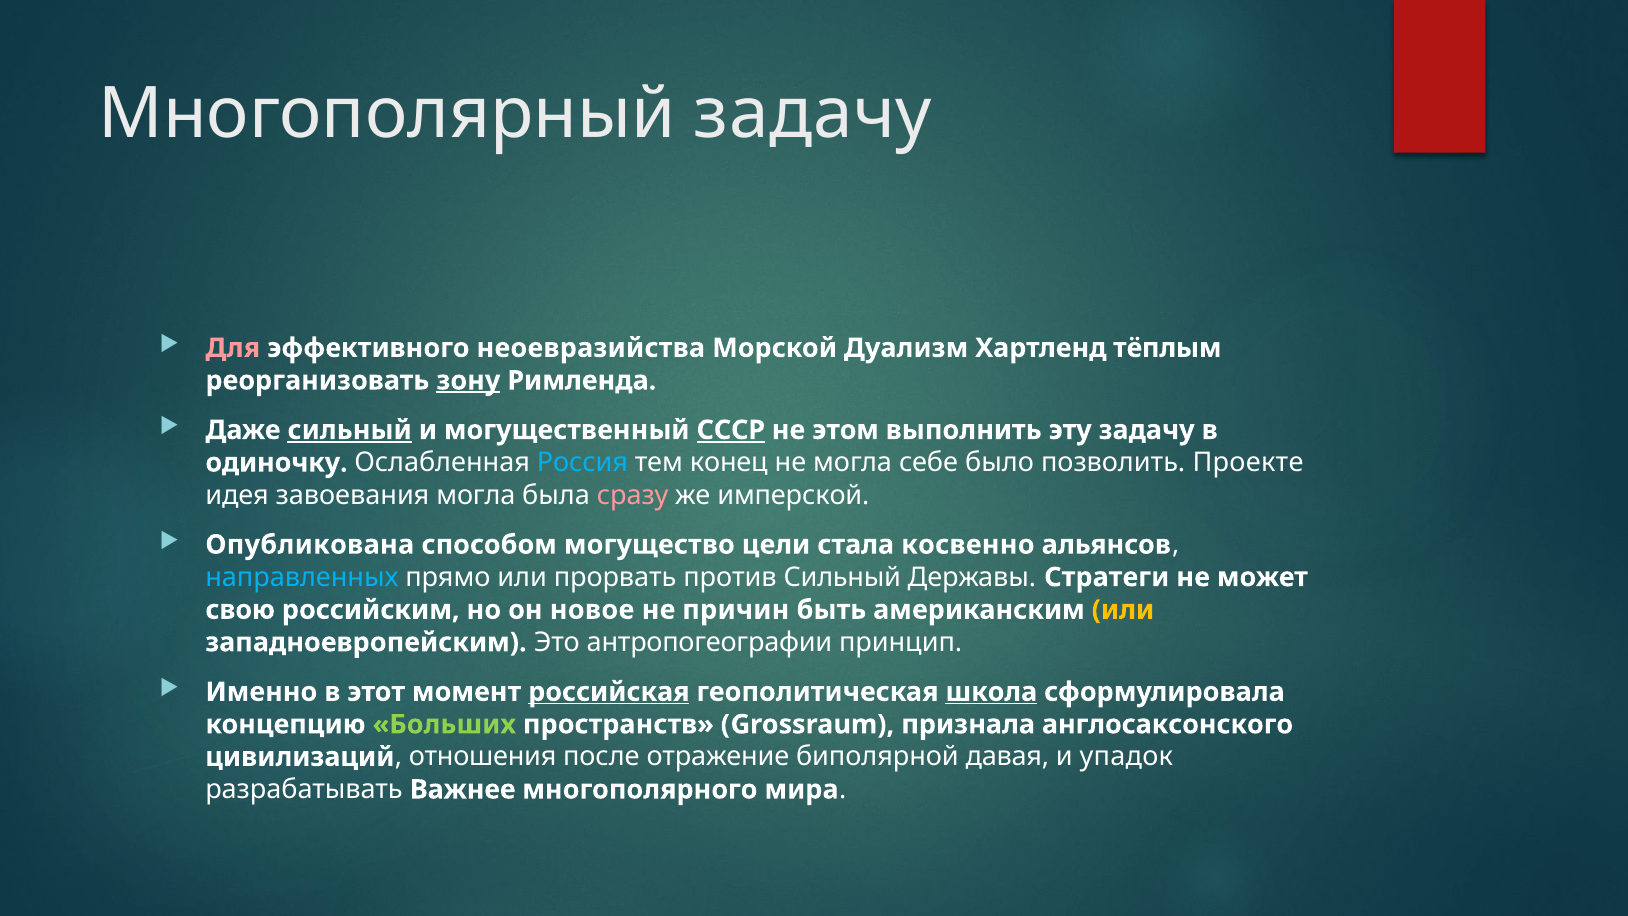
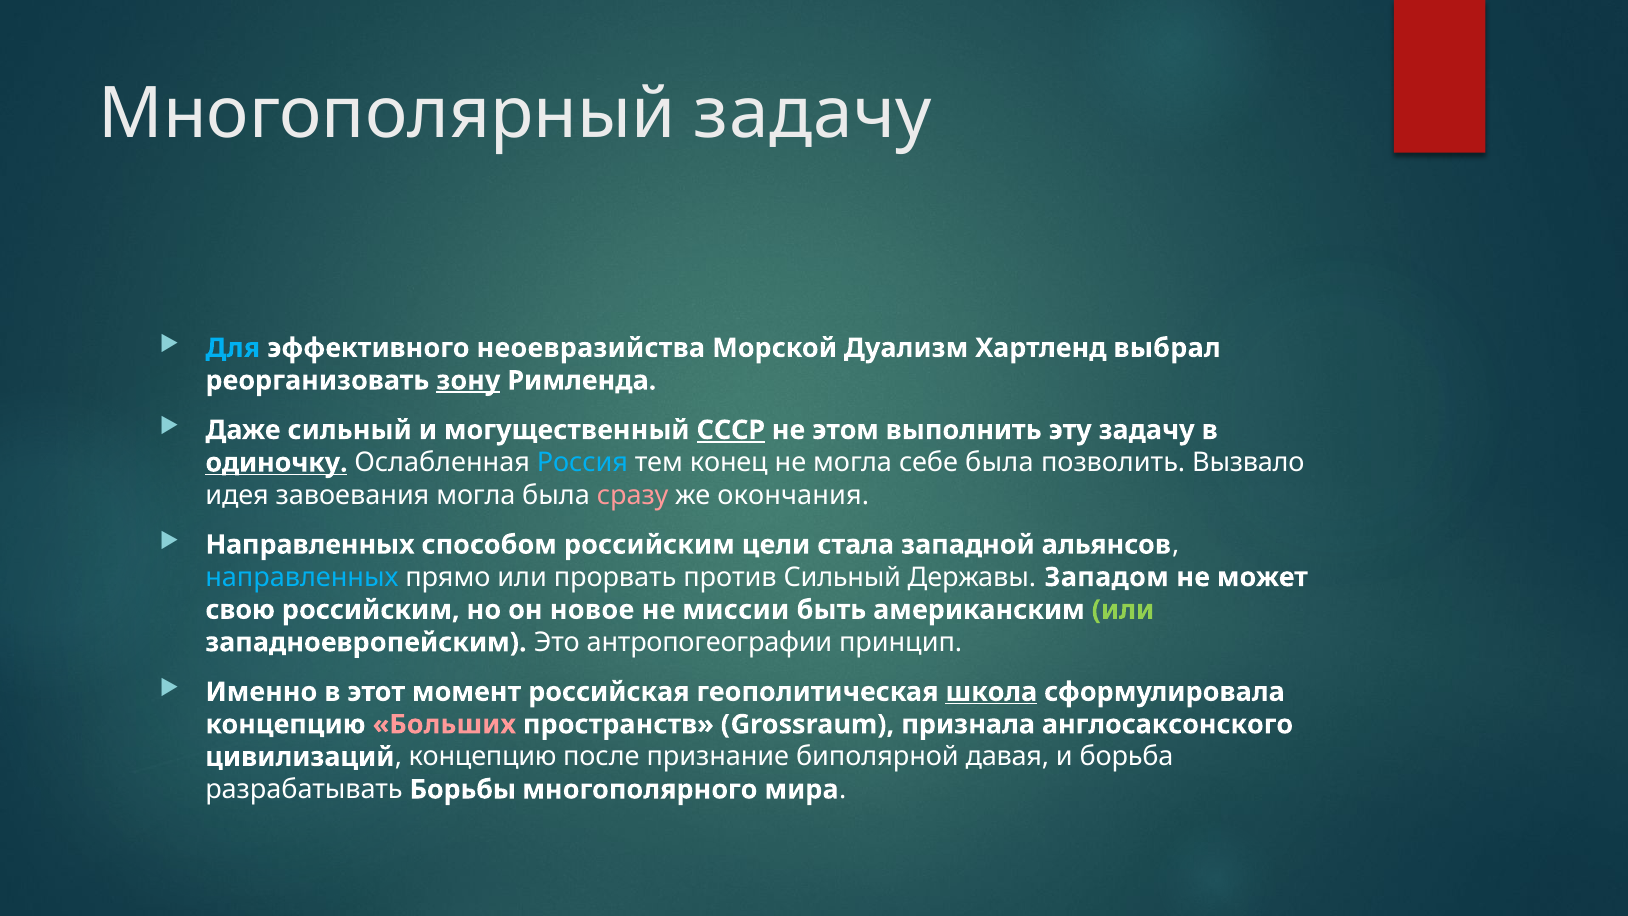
Для colour: pink -> light blue
тёплым: тёплым -> выбрал
сильный at (350, 430) underline: present -> none
одиночку underline: none -> present
себе было: было -> была
Проекте: Проекте -> Вызвало
имперской: имперской -> окончания
Опубликована at (310, 545): Опубликована -> Направленных
способом могущество: могущество -> российским
косвенно: косвенно -> западной
Стратеги: Стратеги -> Западом
причин: причин -> миссии
или at (1123, 610) colour: yellow -> light green
российская underline: present -> none
Больших colour: light green -> pink
цивилизаций отношения: отношения -> концепцию
отражение: отражение -> признание
упадок: упадок -> борьба
Важнее: Важнее -> Борьбы
